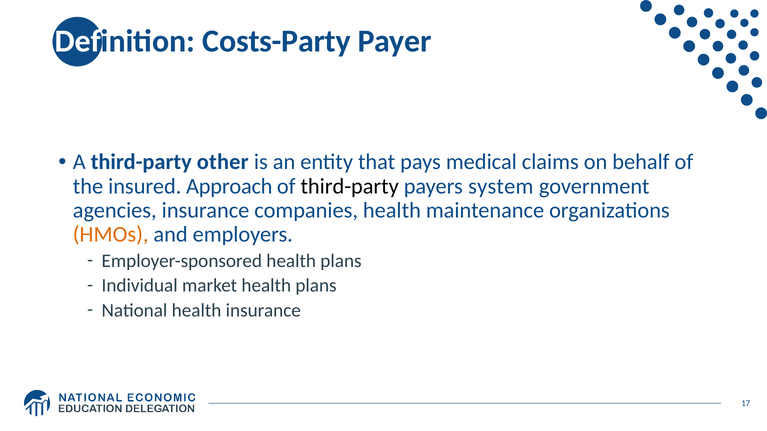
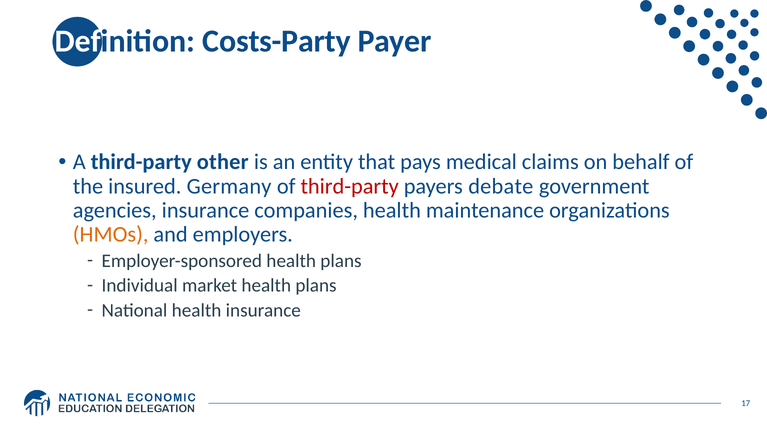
Approach: Approach -> Germany
third-party at (350, 186) colour: black -> red
system: system -> debate
